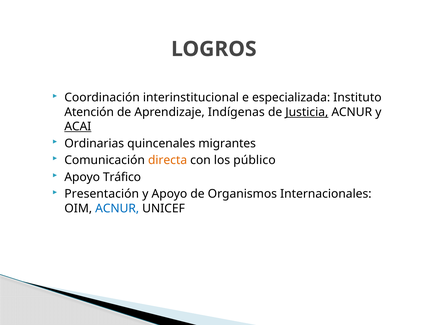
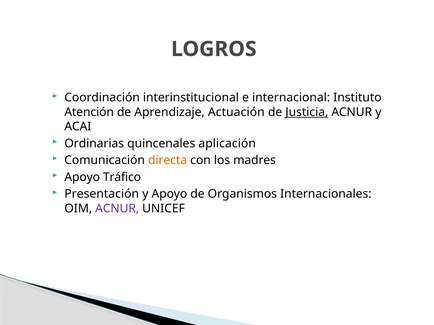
especializada: especializada -> internacional
Indígenas: Indígenas -> Actuación
ACAI underline: present -> none
migrantes: migrantes -> aplicación
público: público -> madres
ACNUR at (117, 209) colour: blue -> purple
